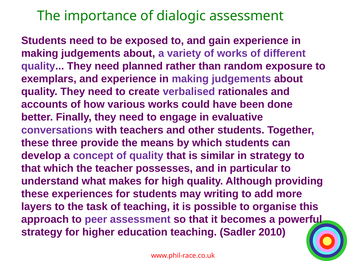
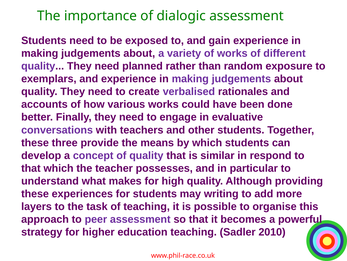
in strategy: strategy -> respond
